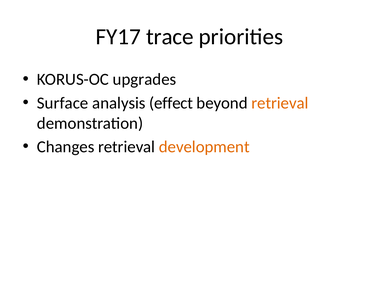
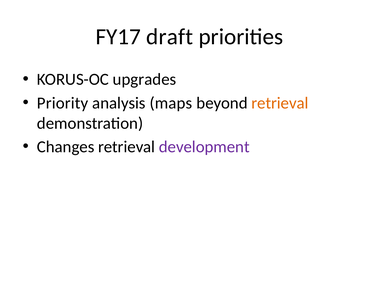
trace: trace -> draft
Surface: Surface -> Priority
effect: effect -> maps
development colour: orange -> purple
